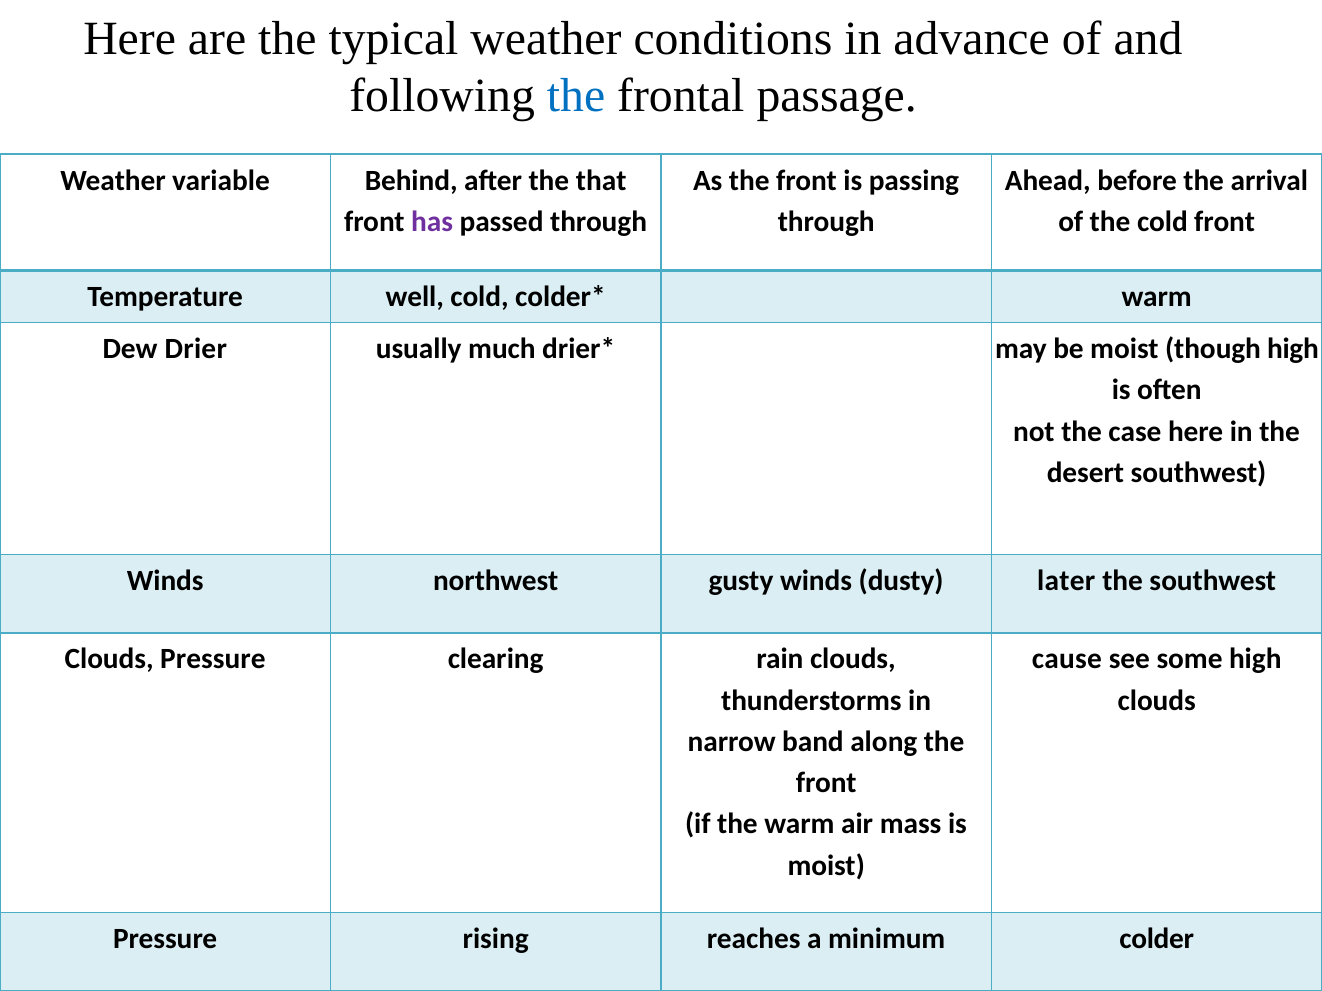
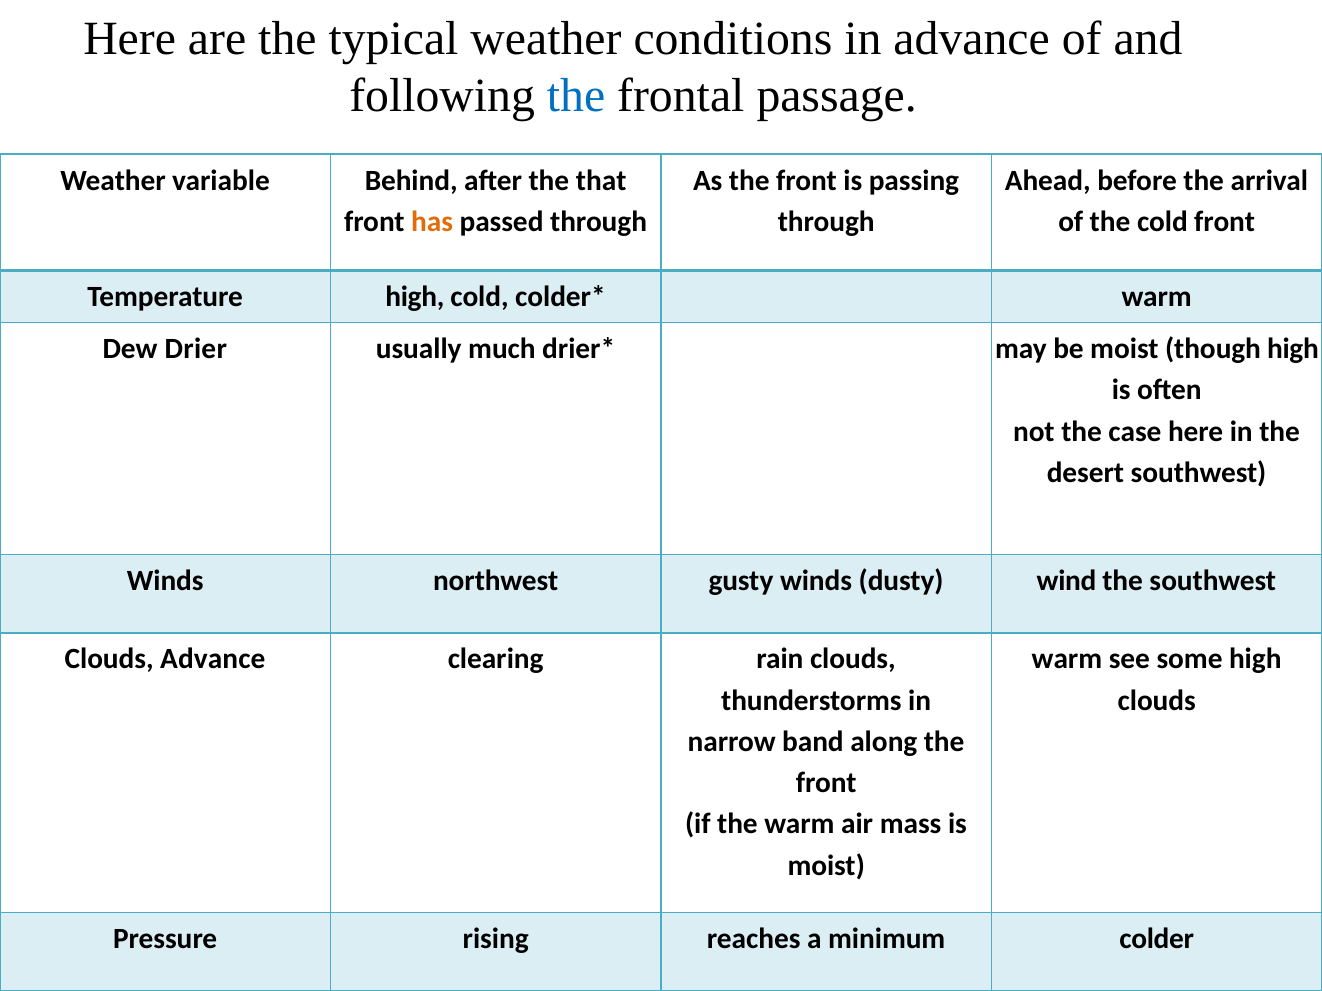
has colour: purple -> orange
Temperature well: well -> high
later: later -> wind
Pressure at (213, 660): Pressure -> Advance
cause at (1067, 660): cause -> warm
